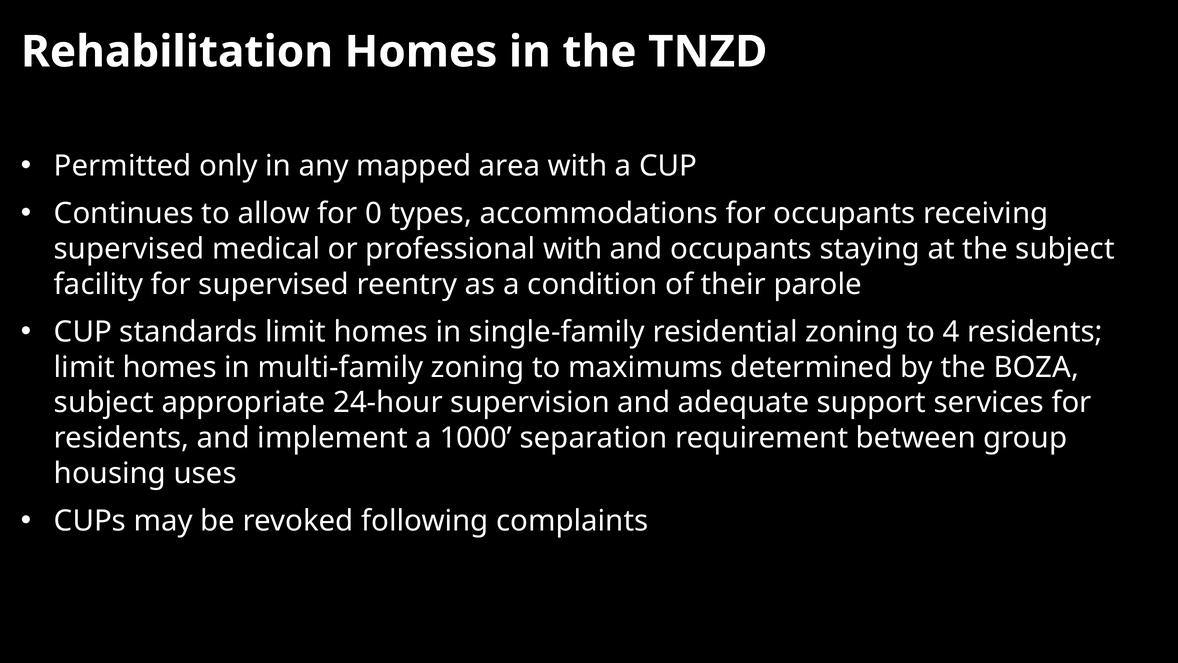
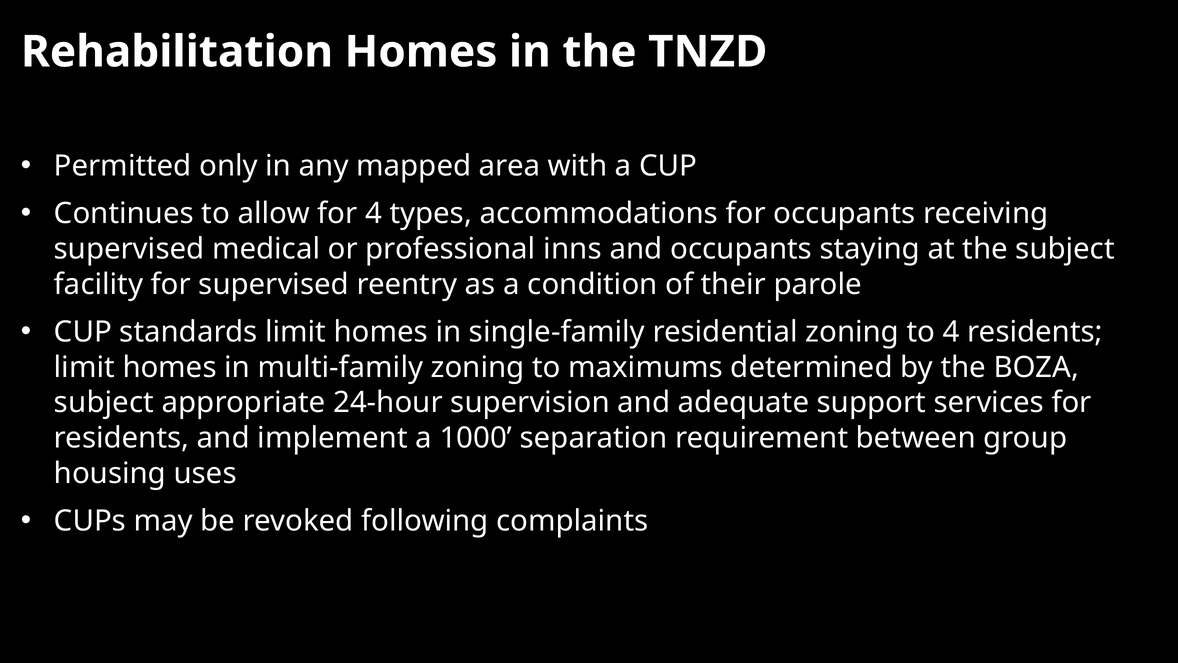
for 0: 0 -> 4
professional with: with -> inns
